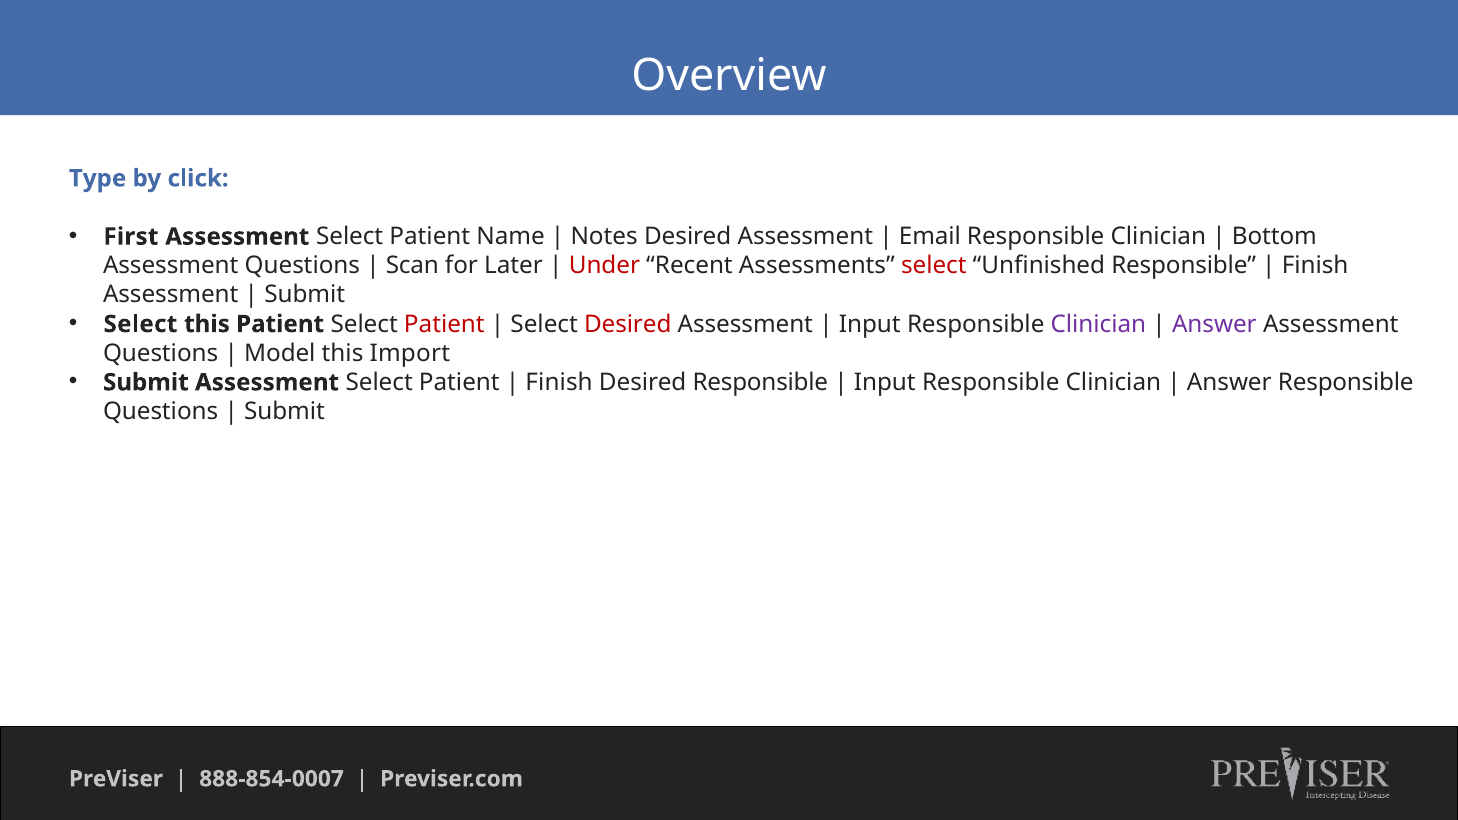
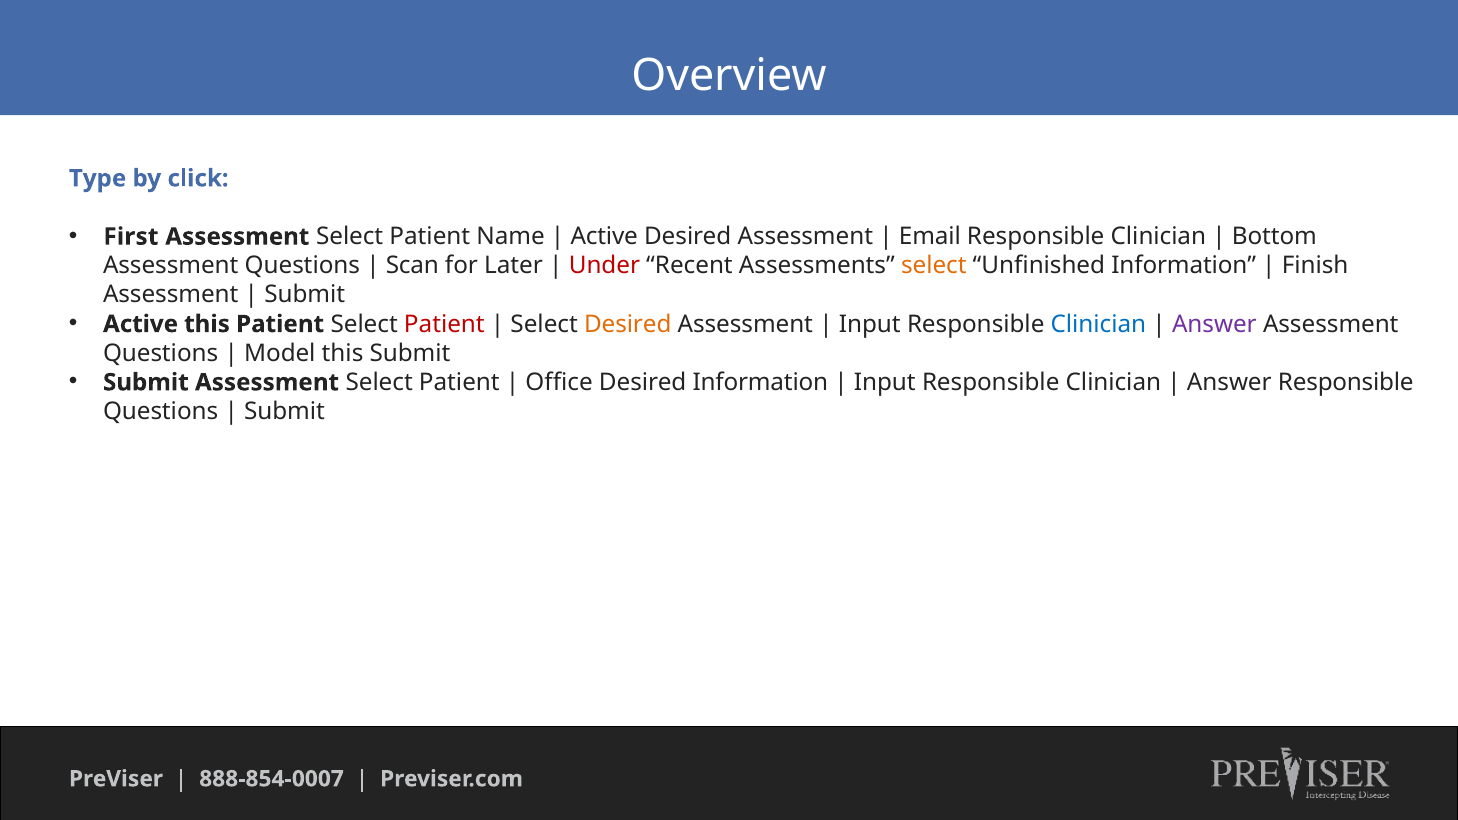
Notes at (604, 237): Notes -> Active
select at (934, 266) colour: red -> orange
Unfinished Responsible: Responsible -> Information
Select at (140, 324): Select -> Active
Desired at (628, 324) colour: red -> orange
Clinician at (1098, 324) colour: purple -> blue
this Import: Import -> Submit
Finish at (559, 382): Finish -> Office
Desired Responsible: Responsible -> Information
